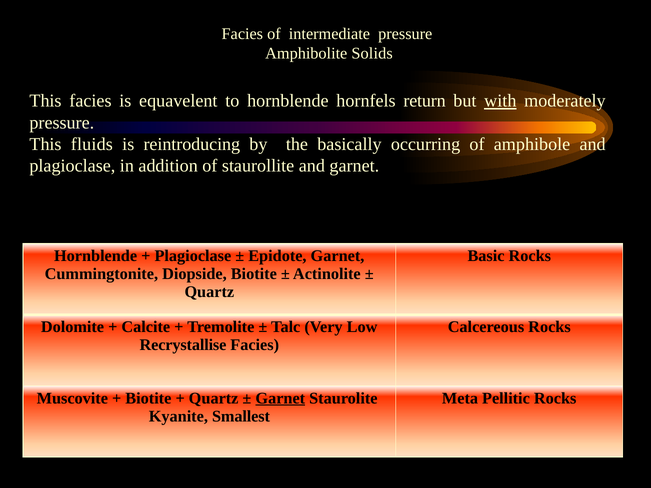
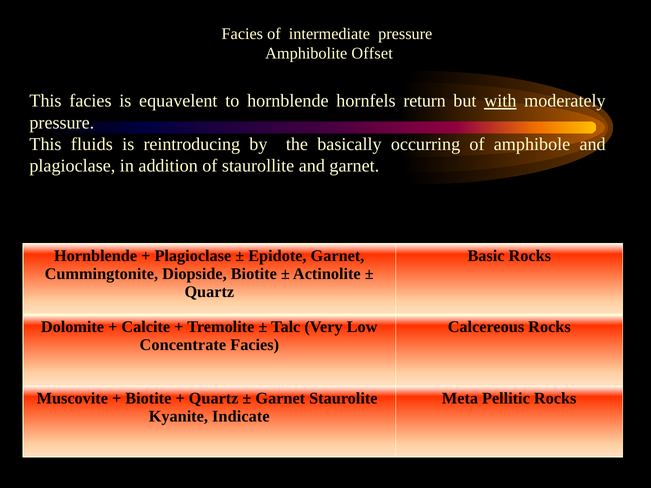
Solids: Solids -> Offset
Recrystallise: Recrystallise -> Concentrate
Garnet at (280, 398) underline: present -> none
Smallest: Smallest -> Indicate
